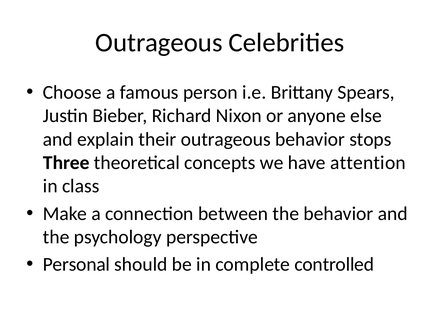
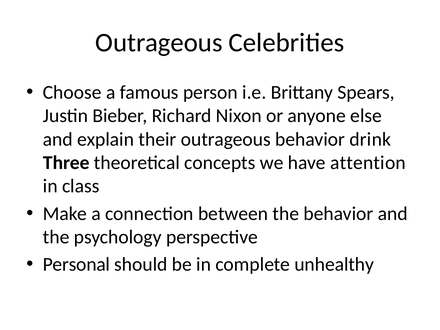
stops: stops -> drink
controlled: controlled -> unhealthy
